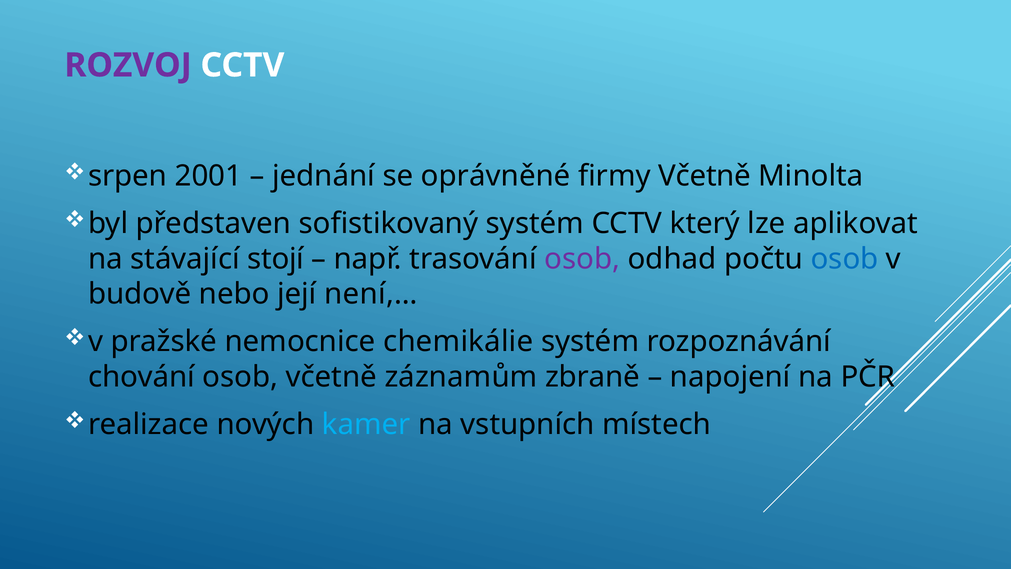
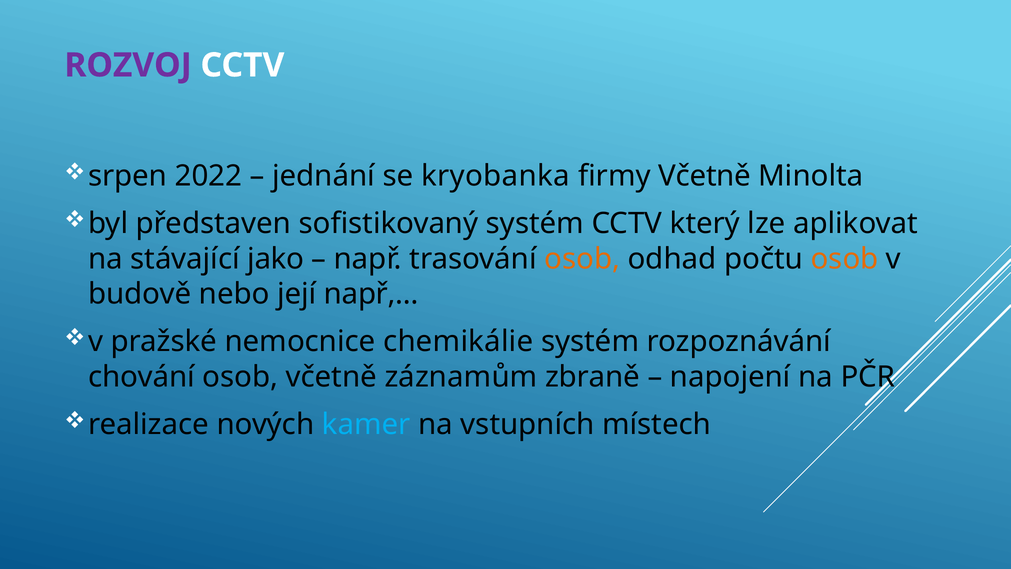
2001: 2001 -> 2022
oprávněné: oprávněné -> kryobanka
stojí: stojí -> jako
osob at (582, 259) colour: purple -> orange
osob at (845, 259) colour: blue -> orange
není,…: není,… -> např,…
